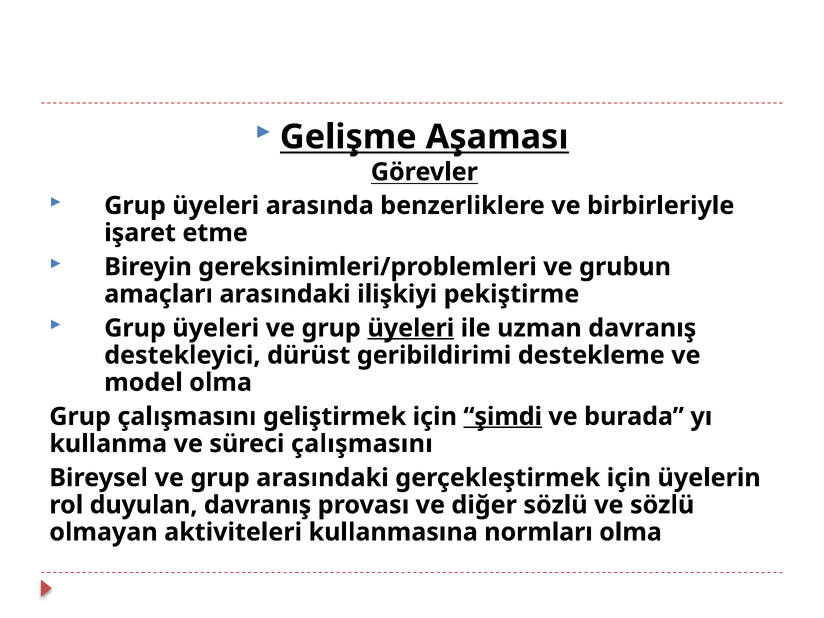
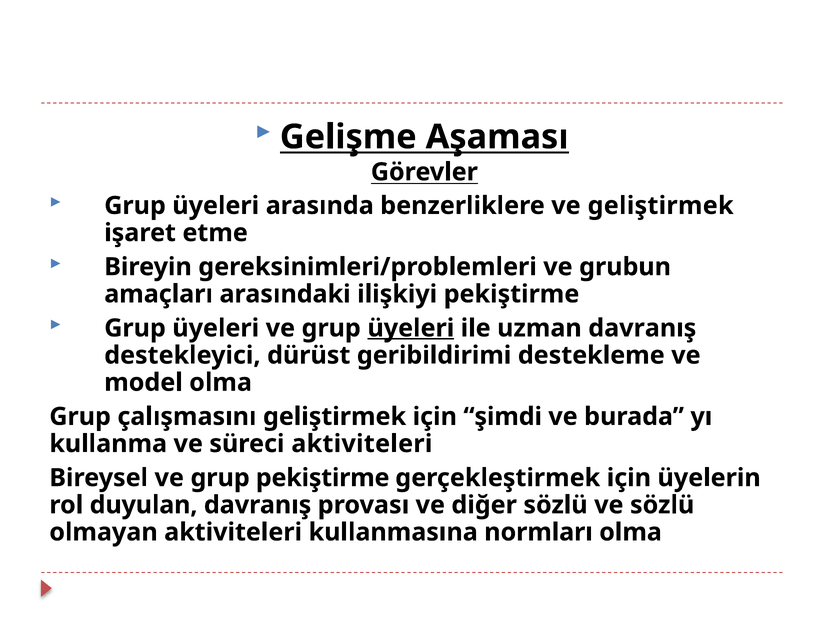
ve birbirleriyle: birbirleriyle -> geliştirmek
şimdi underline: present -> none
süreci çalışmasını: çalışmasını -> aktiviteleri
grup arasındaki: arasındaki -> pekiştirme
